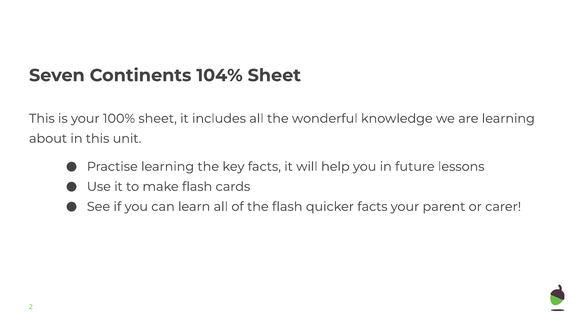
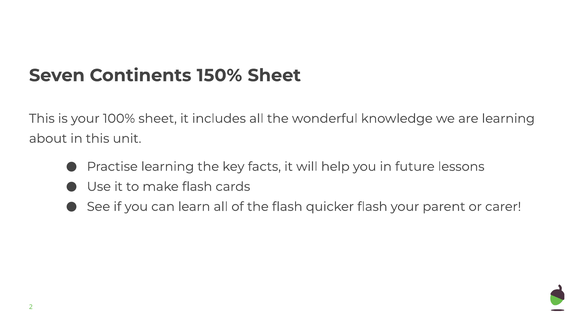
104%: 104% -> 150%
quicker facts: facts -> flash
